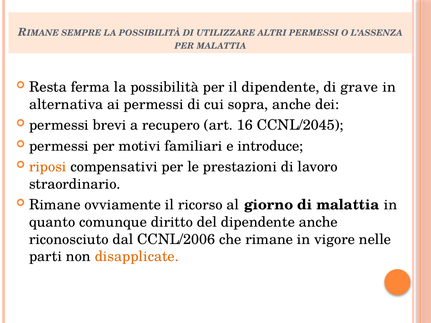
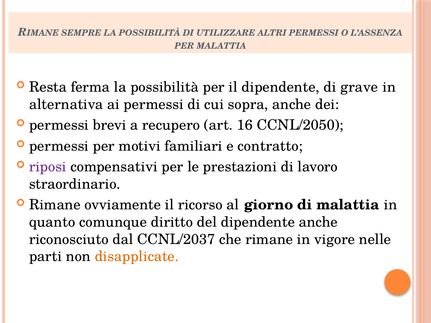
CCNL/2045: CCNL/2045 -> CCNL/2050
introduce: introduce -> contratto
riposi colour: orange -> purple
CCNL/2006: CCNL/2006 -> CCNL/2037
